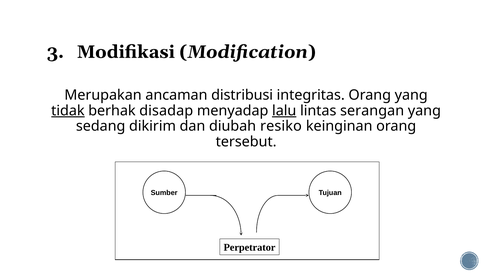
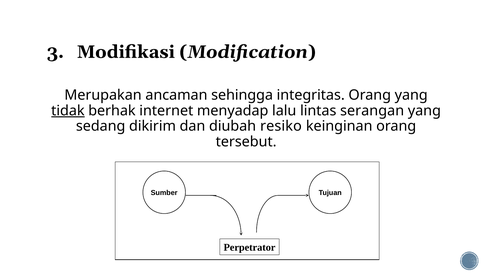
distribusi: distribusi -> sehingga
disadap: disadap -> internet
lalu underline: present -> none
